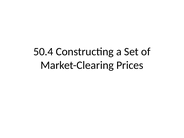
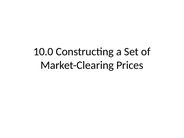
50.4: 50.4 -> 10.0
